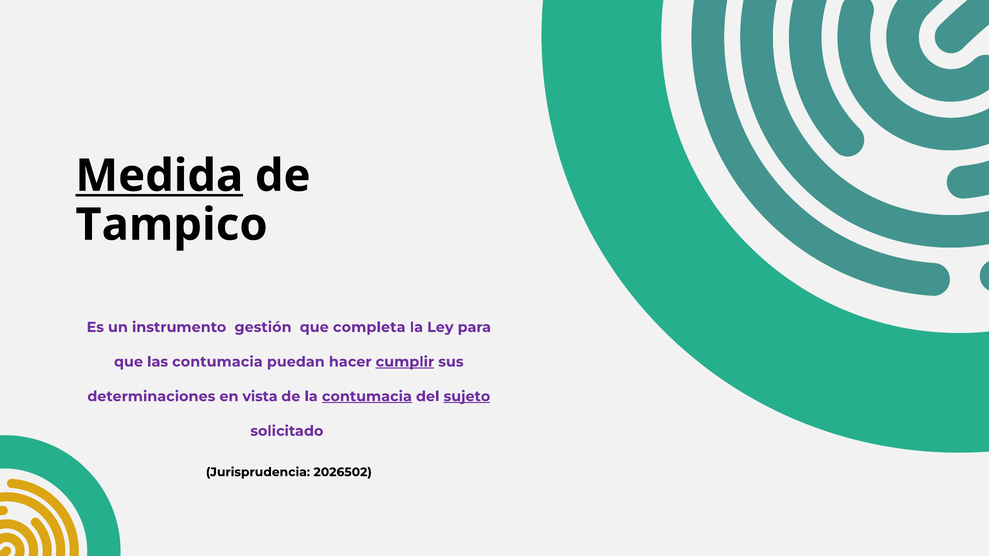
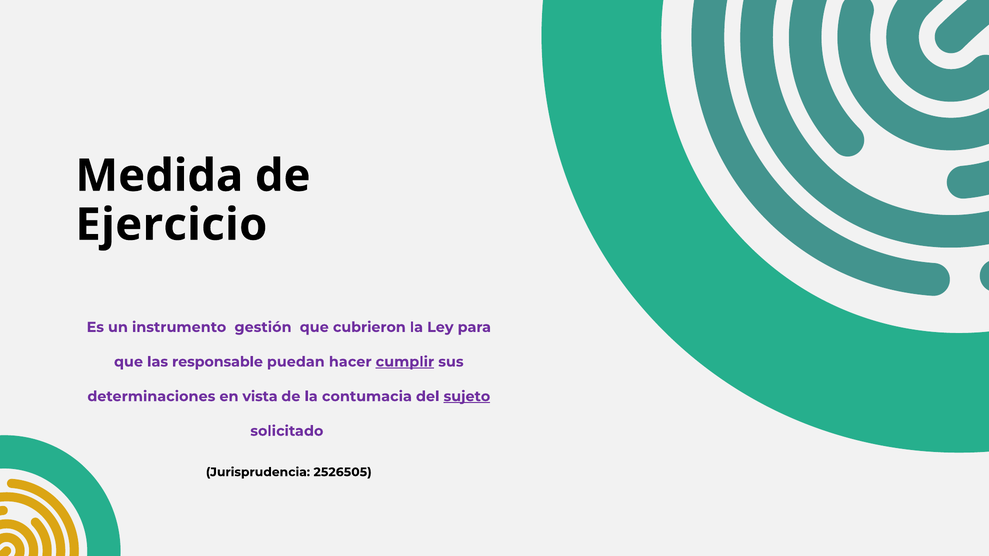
Medida underline: present -> none
Tampico: Tampico -> Ejercicio
completa: completa -> cubrieron
las contumacia: contumacia -> responsable
contumacia at (367, 397) underline: present -> none
2026502: 2026502 -> 2526505
